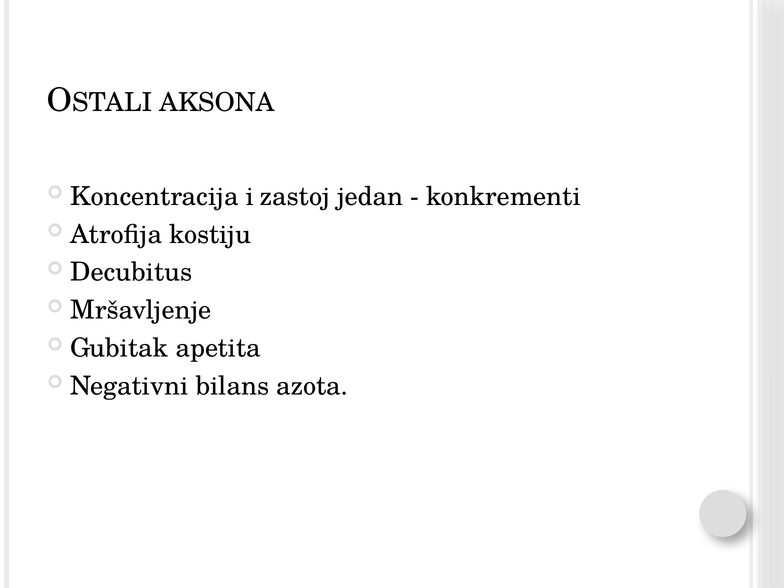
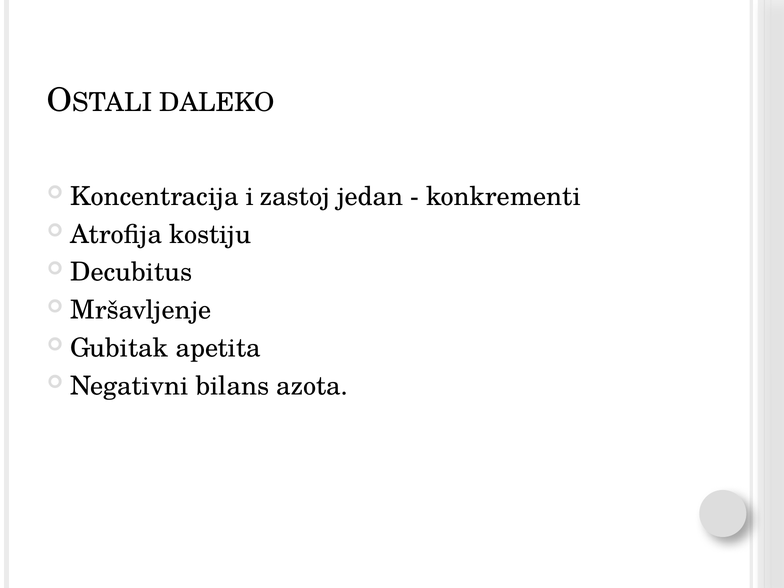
AKSONA: AKSONA -> DALEKO
